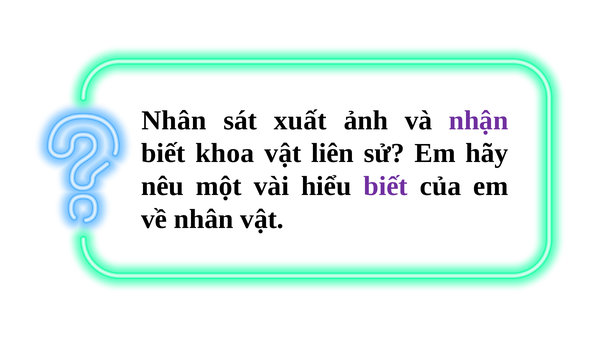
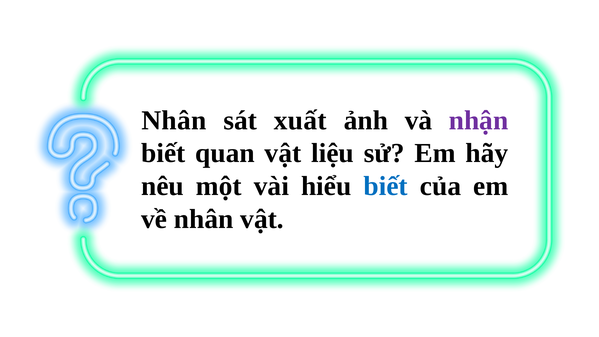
khoa: khoa -> quan
liên: liên -> liệu
biết at (386, 186) colour: purple -> blue
